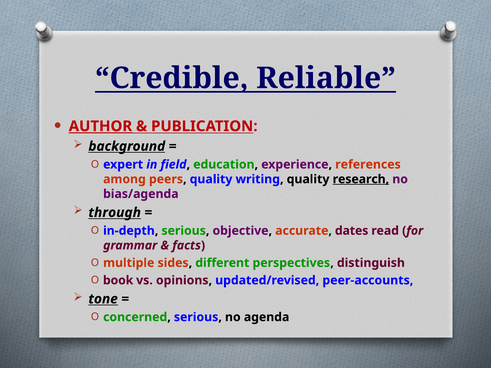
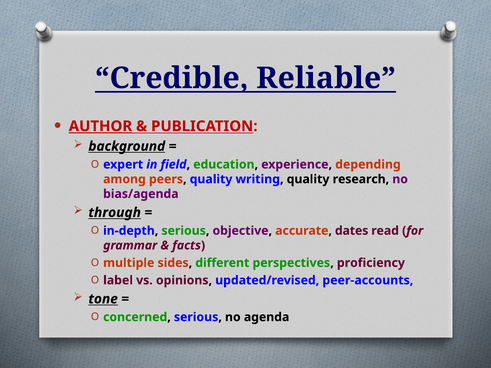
references: references -> depending
research underline: present -> none
distinguish: distinguish -> proficiency
book: book -> label
